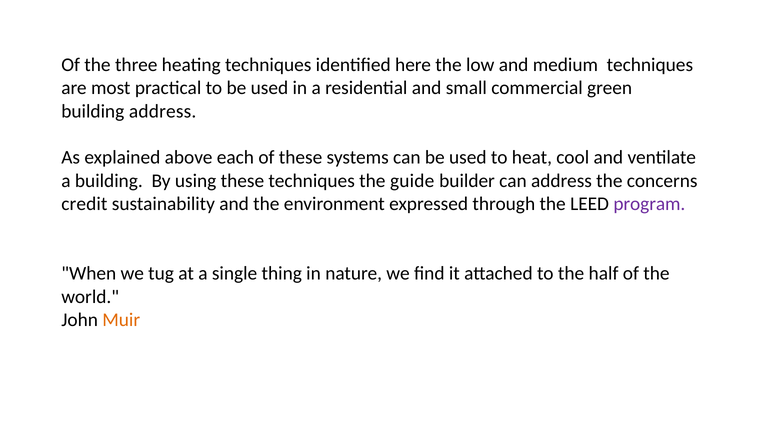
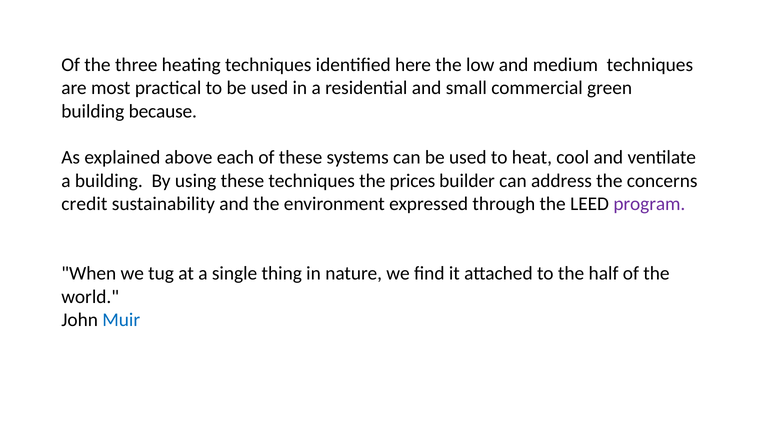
building address: address -> because
guide: guide -> prices
Muir colour: orange -> blue
